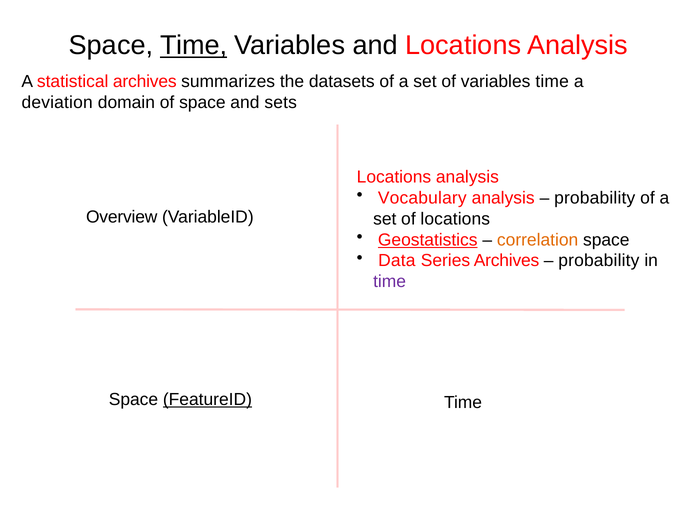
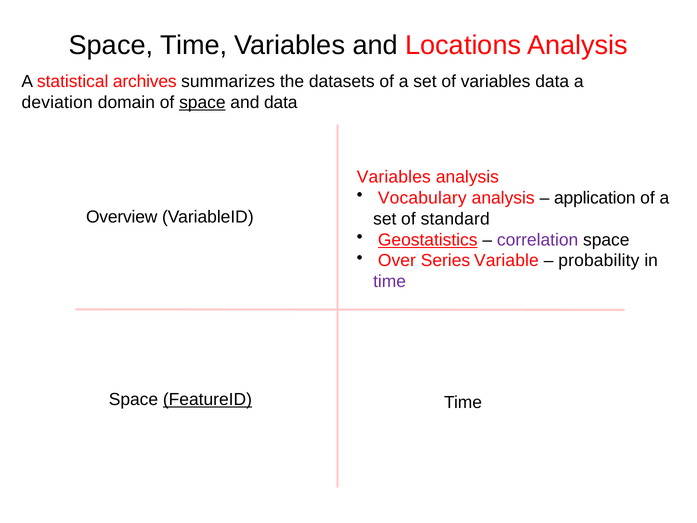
Time at (194, 45) underline: present -> none
variables time: time -> data
space at (202, 103) underline: none -> present
and sets: sets -> data
Locations at (394, 177): Locations -> Variables
probability at (595, 198): probability -> application
of locations: locations -> standard
correlation colour: orange -> purple
Data: Data -> Over
Series Archives: Archives -> Variable
